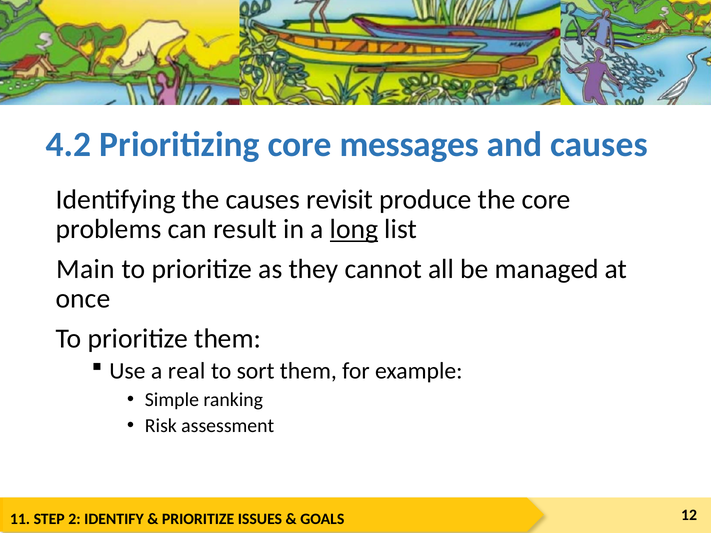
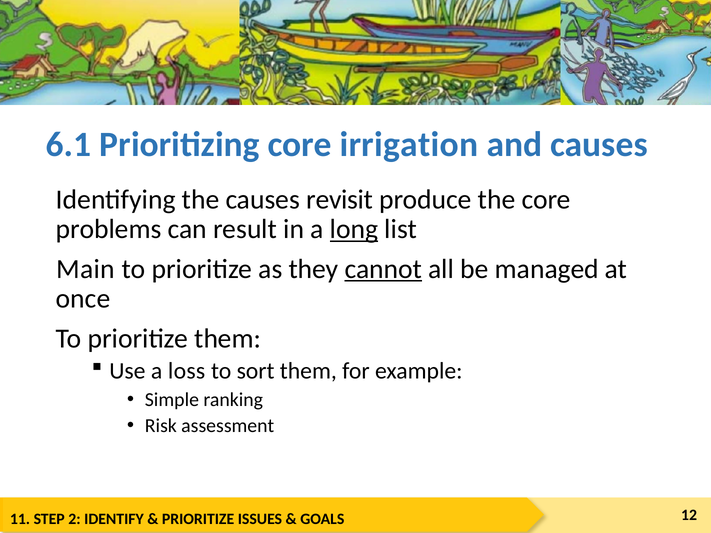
4.2: 4.2 -> 6.1
messages: messages -> irrigation
cannot underline: none -> present
real: real -> loss
